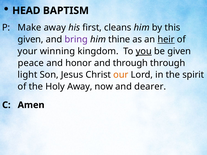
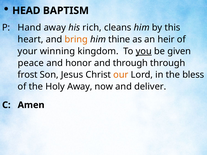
Make: Make -> Hand
first: first -> rich
given at (31, 39): given -> heart
bring colour: purple -> orange
heir underline: present -> none
light: light -> frost
spirit: spirit -> bless
dearer: dearer -> deliver
